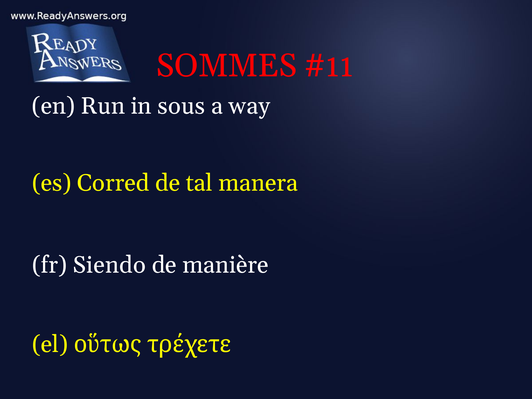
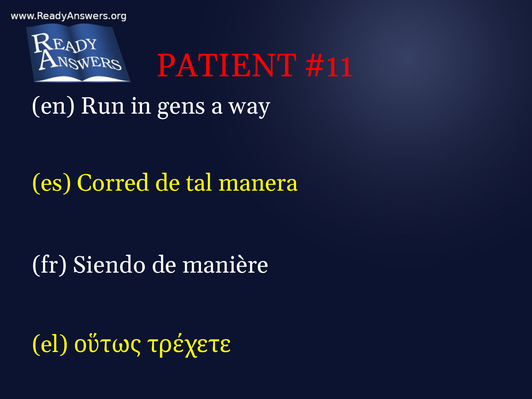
SOMMES: SOMMES -> PATIENT
sous: sous -> gens
